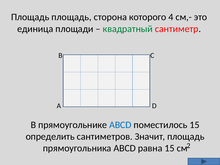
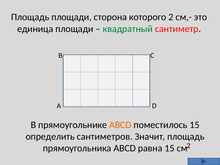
Площадь площадь: площадь -> площади
которого 4: 4 -> 2
ABCD at (120, 125) colour: blue -> orange
